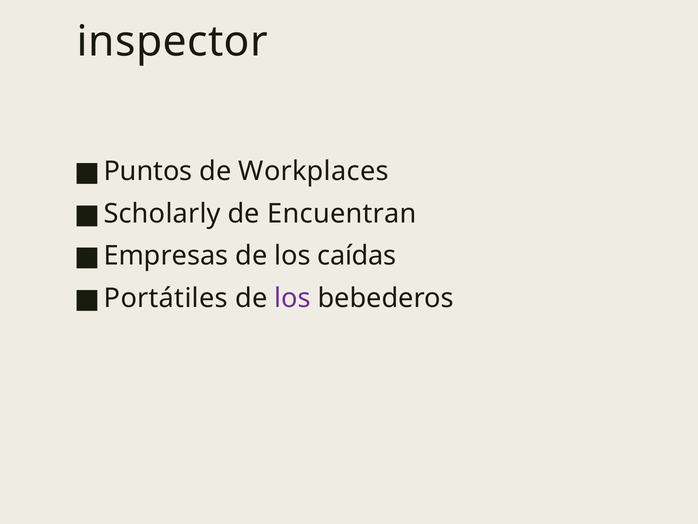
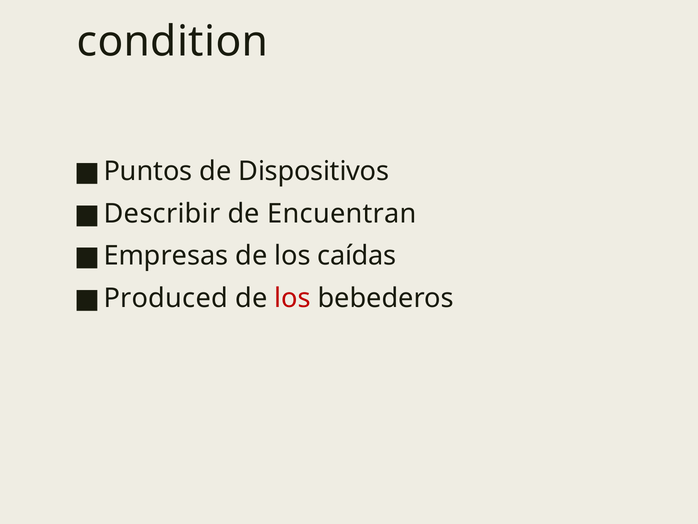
inspector: inspector -> condition
Workplaces: Workplaces -> Dispositivos
Scholarly: Scholarly -> Describir
Portátiles: Portátiles -> Produced
los at (293, 298) colour: purple -> red
